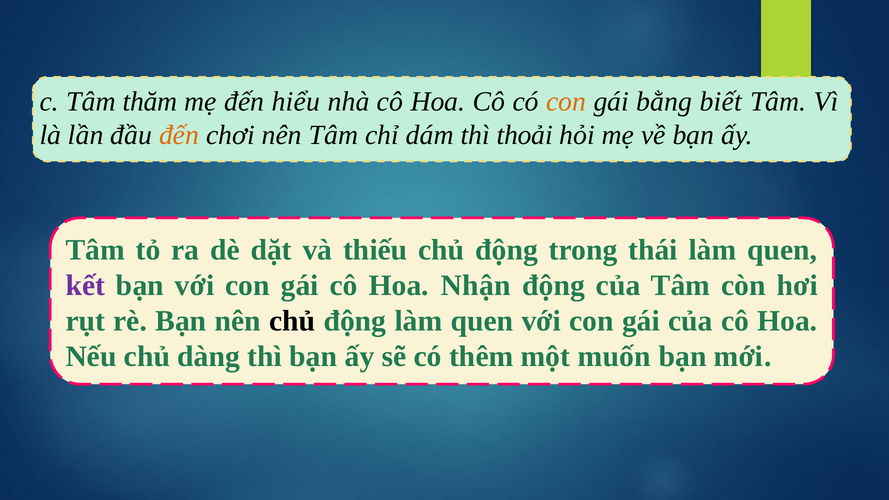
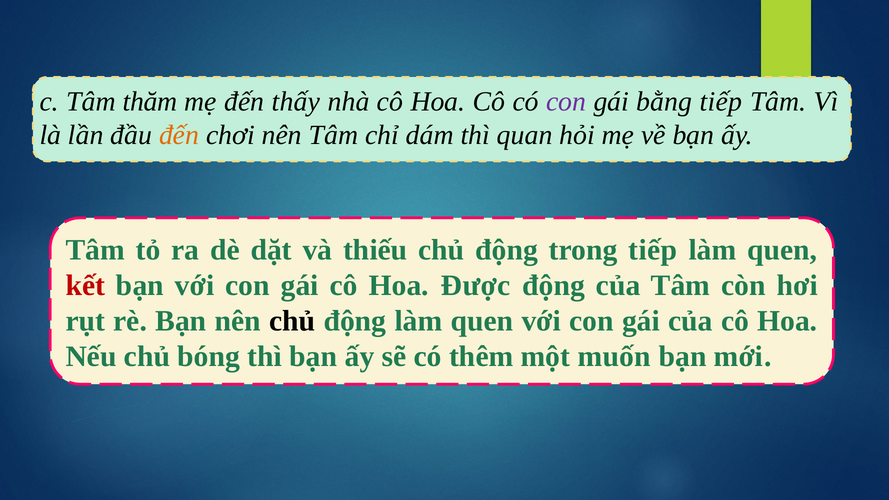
hiểu: hiểu -> thấy
con at (566, 102) colour: orange -> purple
bằng biết: biết -> tiếp
thoải: thoải -> quan
trong thái: thái -> tiếp
kết colour: purple -> red
Nhận: Nhận -> Được
dàng: dàng -> bóng
